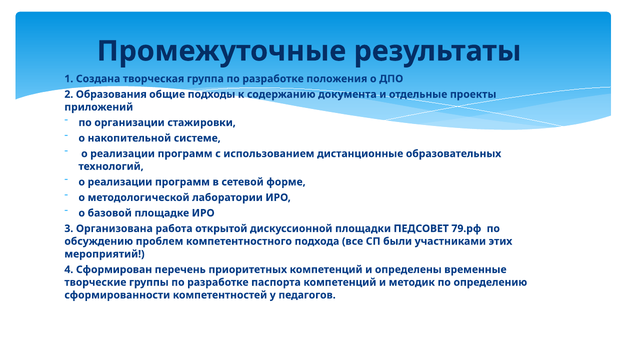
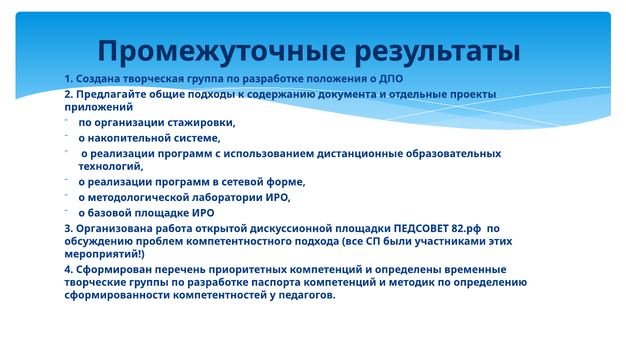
Образования: Образования -> Предлагайте
79.рф: 79.рф -> 82.рф
